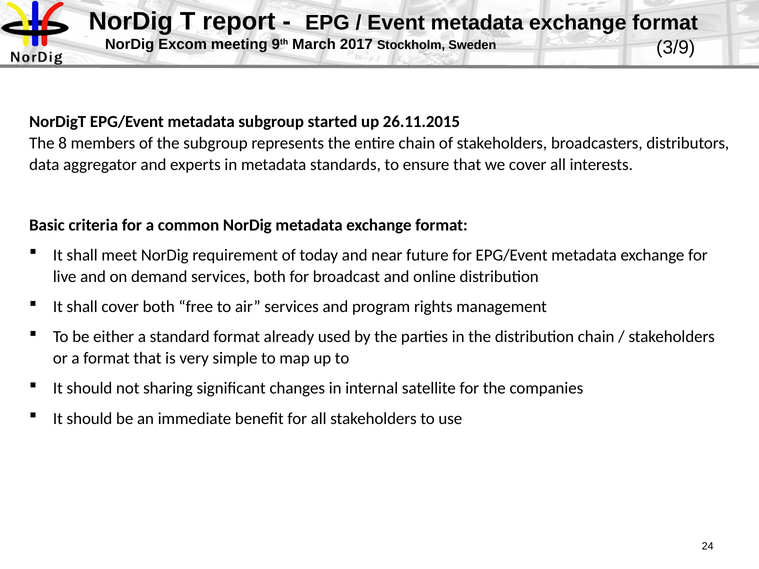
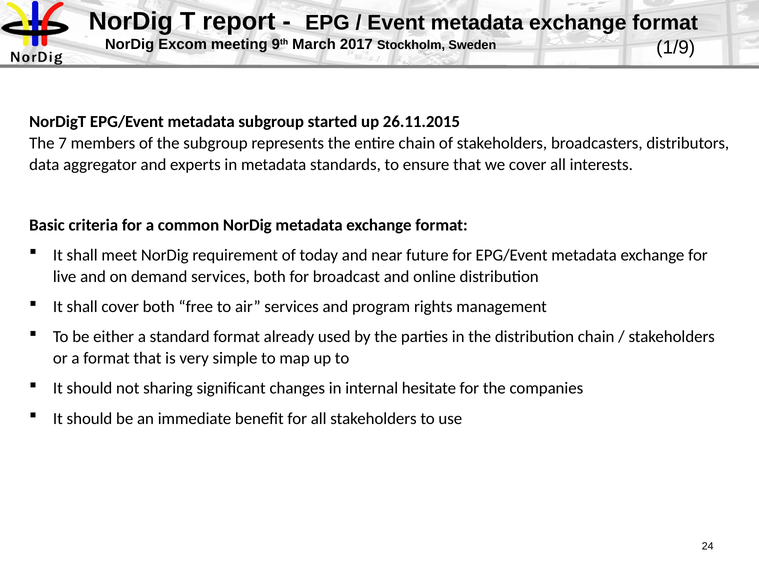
3/9: 3/9 -> 1/9
8: 8 -> 7
satellite: satellite -> hesitate
